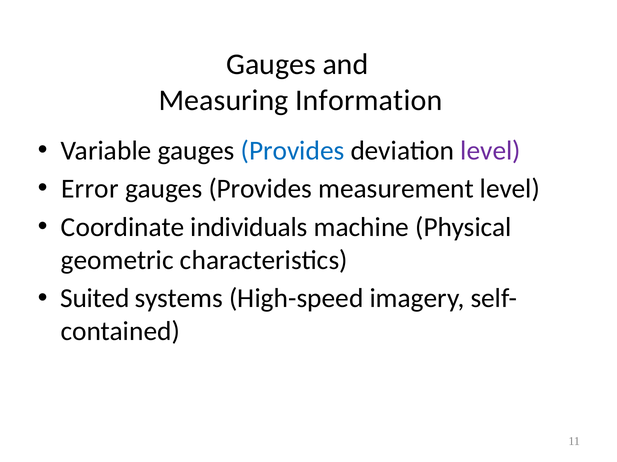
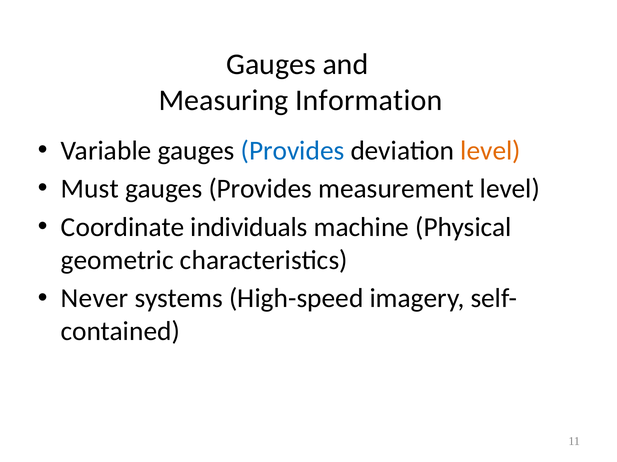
level at (490, 151) colour: purple -> orange
Error: Error -> Must
Suited: Suited -> Never
